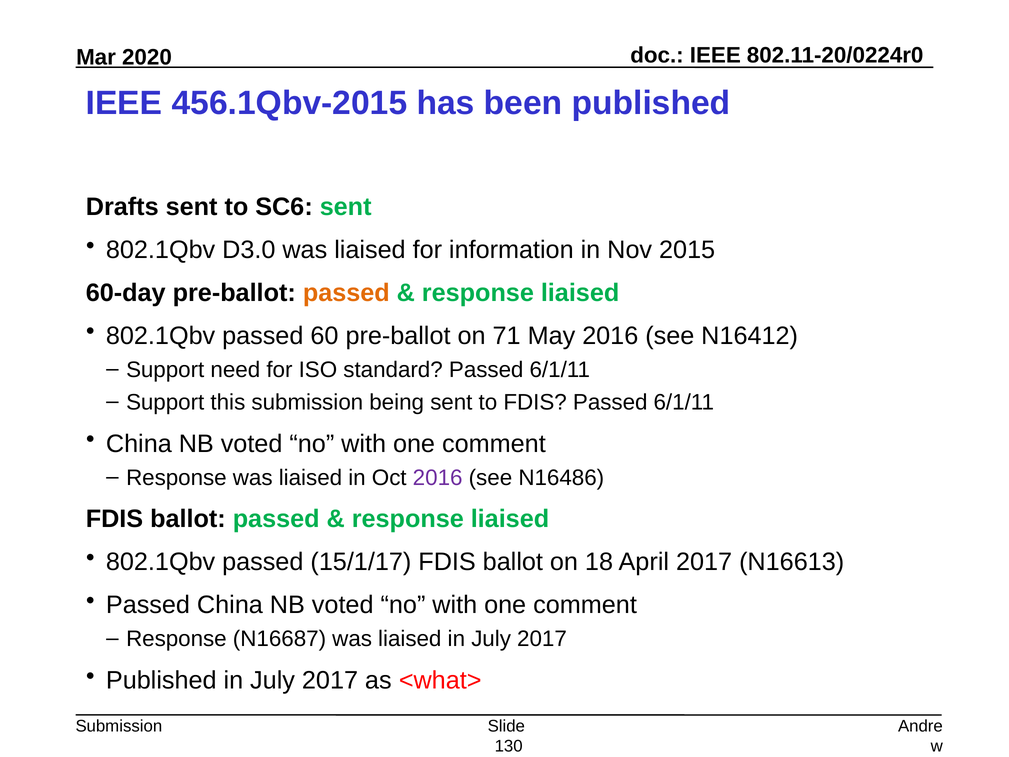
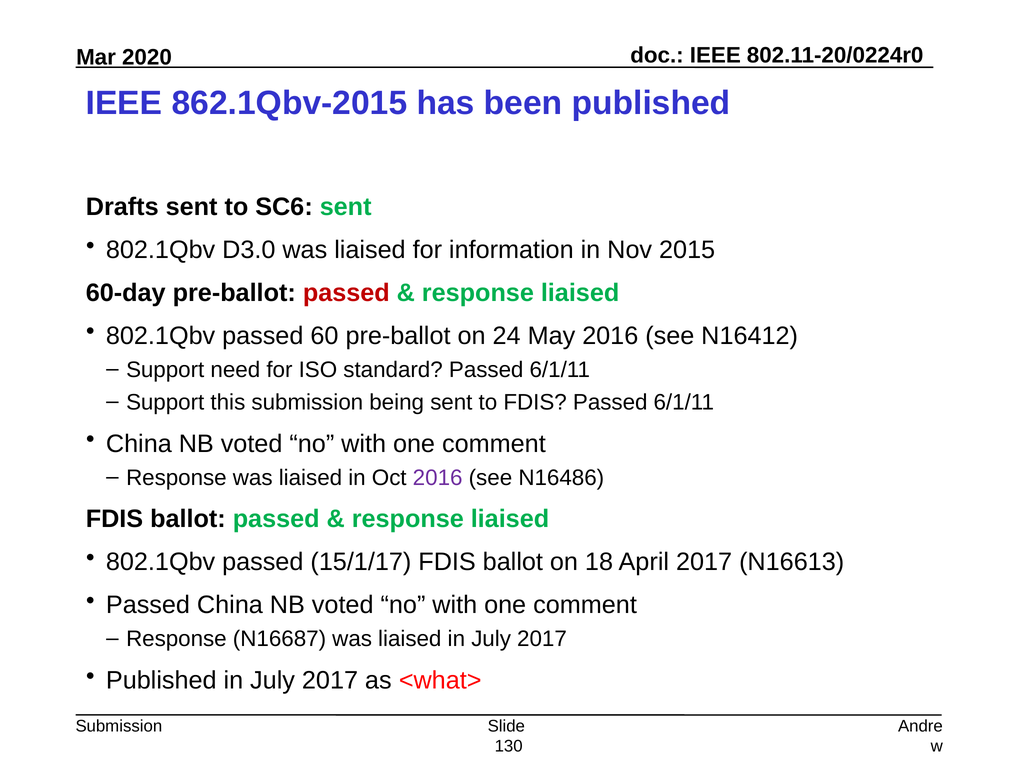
456.1Qbv-2015: 456.1Qbv-2015 -> 862.1Qbv-2015
passed at (346, 293) colour: orange -> red
71: 71 -> 24
